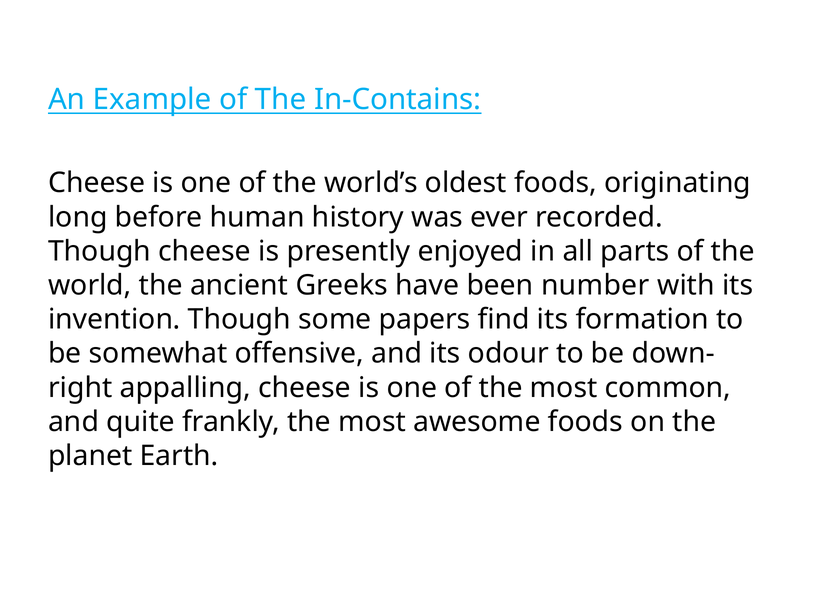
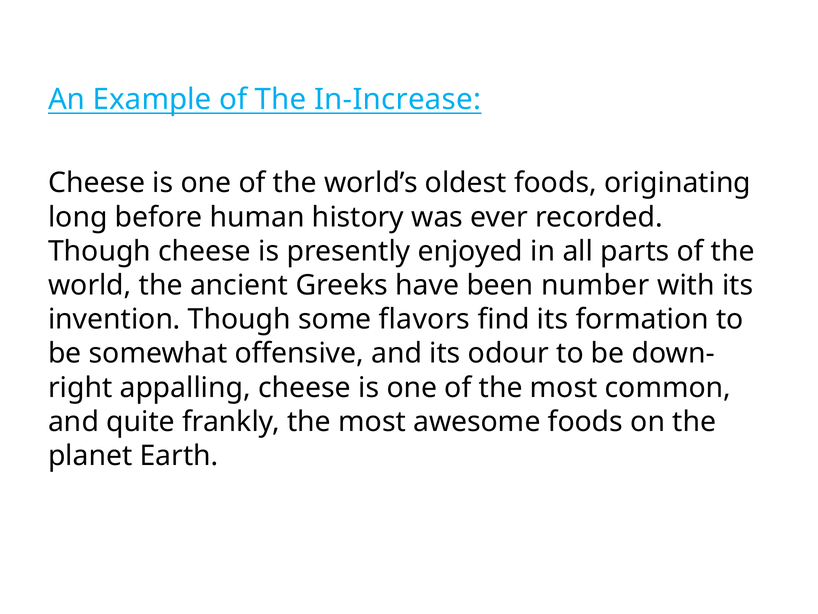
In-Contains: In-Contains -> In-Increase
papers: papers -> flavors
